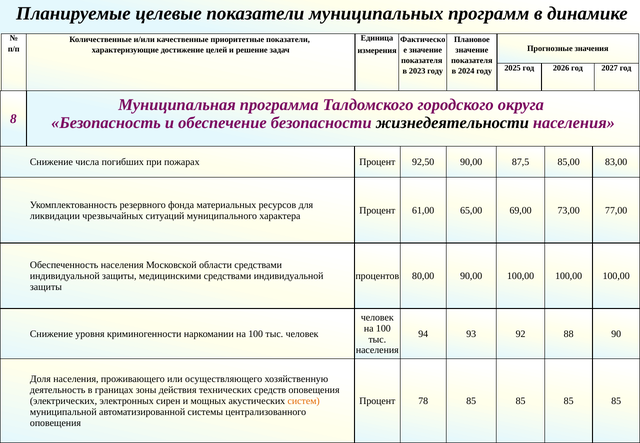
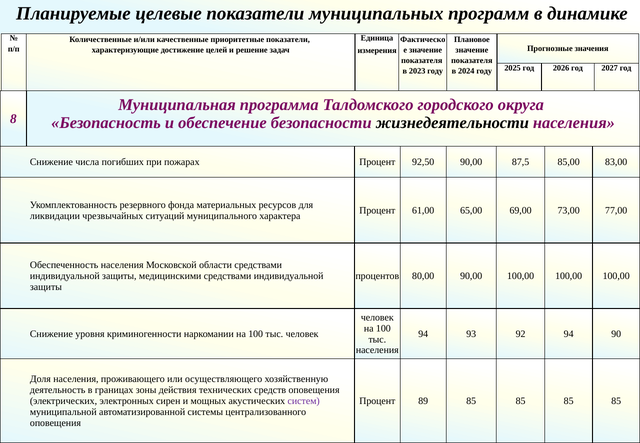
92 88: 88 -> 94
систем colour: orange -> purple
78: 78 -> 89
